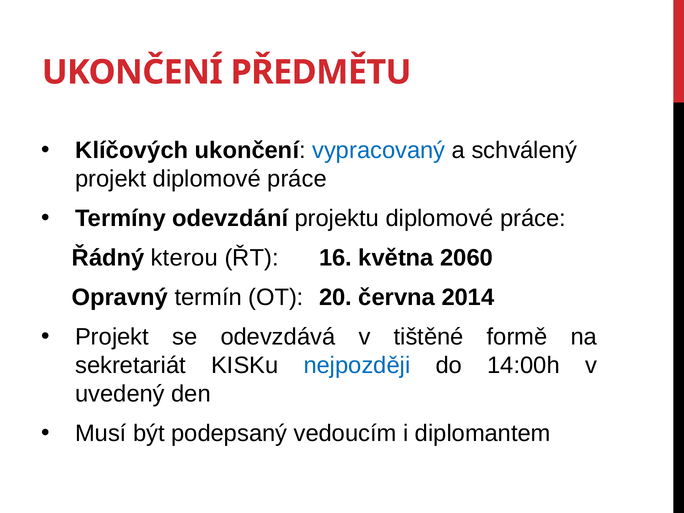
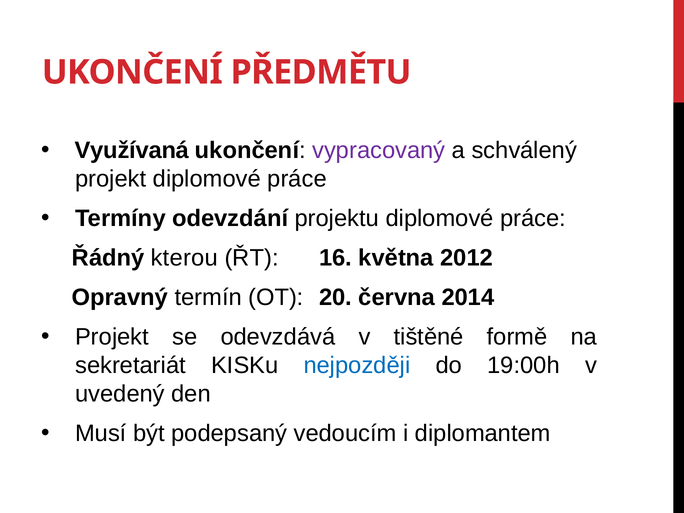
Klíčových: Klíčových -> Využívaná
vypracovaný colour: blue -> purple
2060: 2060 -> 2012
14:00h: 14:00h -> 19:00h
